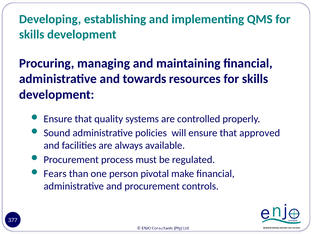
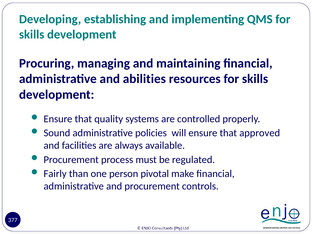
towards: towards -> abilities
Fears: Fears -> Fairly
